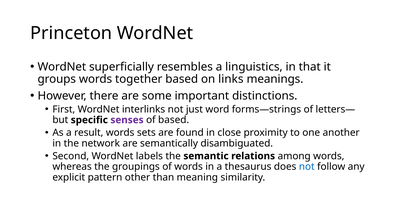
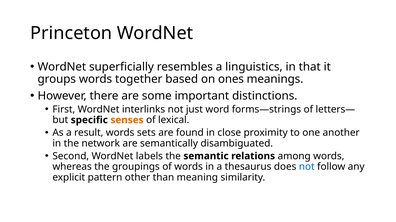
links: links -> ones
senses colour: purple -> orange
of based: based -> lexical
